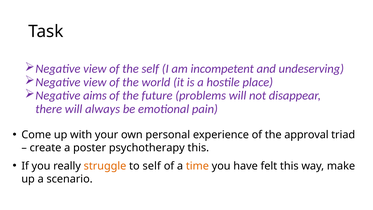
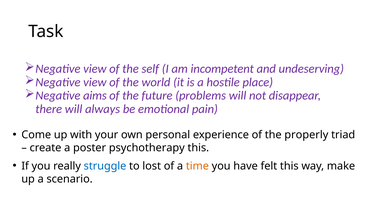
approval: approval -> properly
struggle colour: orange -> blue
to self: self -> lost
